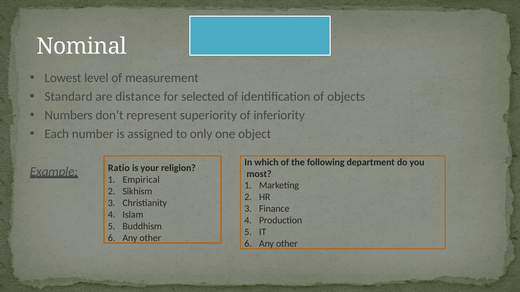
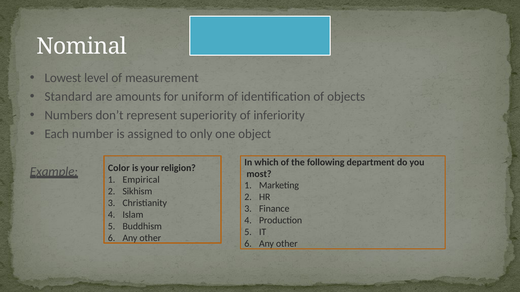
distance: distance -> amounts
selected: selected -> uniform
Ratio: Ratio -> Color
